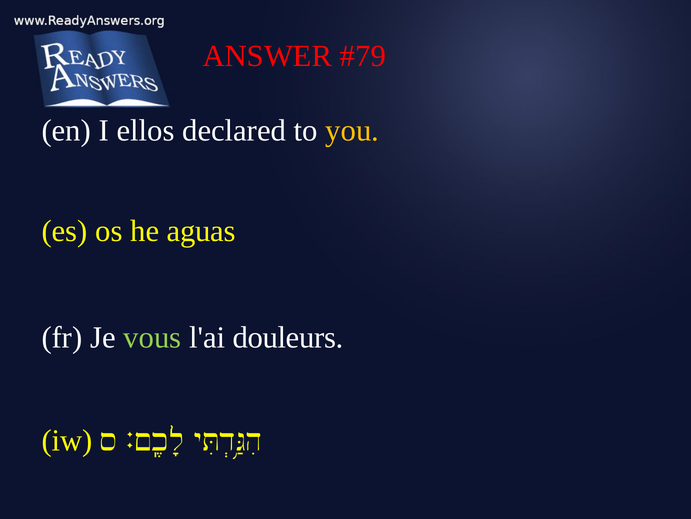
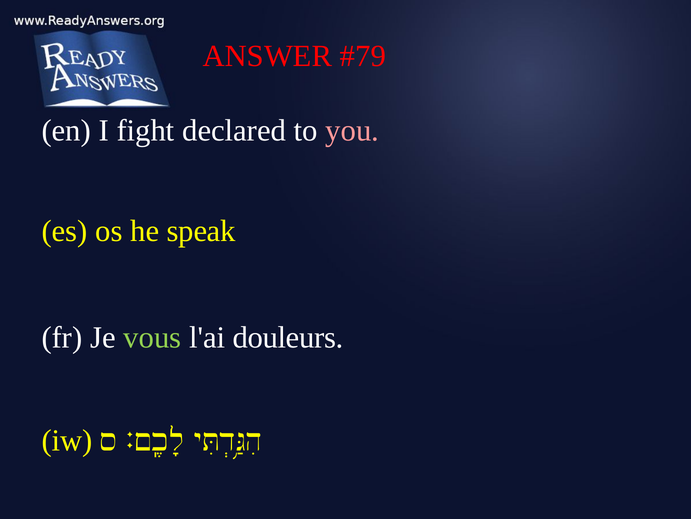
ellos: ellos -> fight
you colour: yellow -> pink
aguas: aguas -> speak
